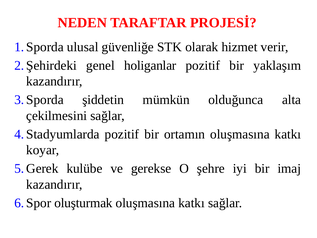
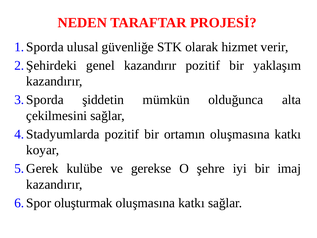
genel holiganlar: holiganlar -> kazandırır
